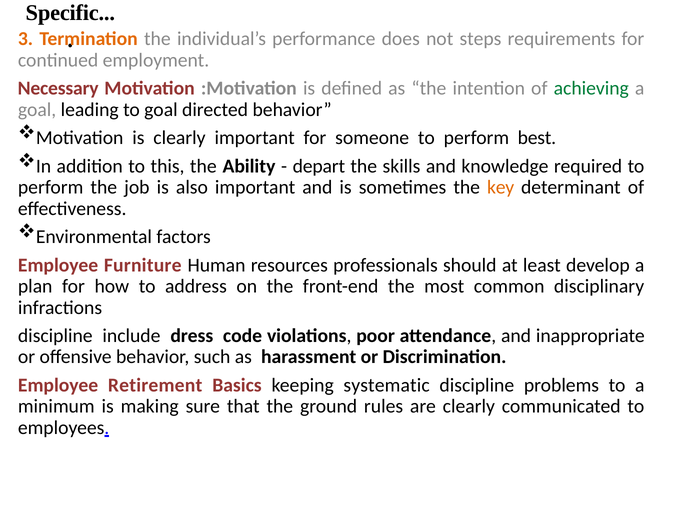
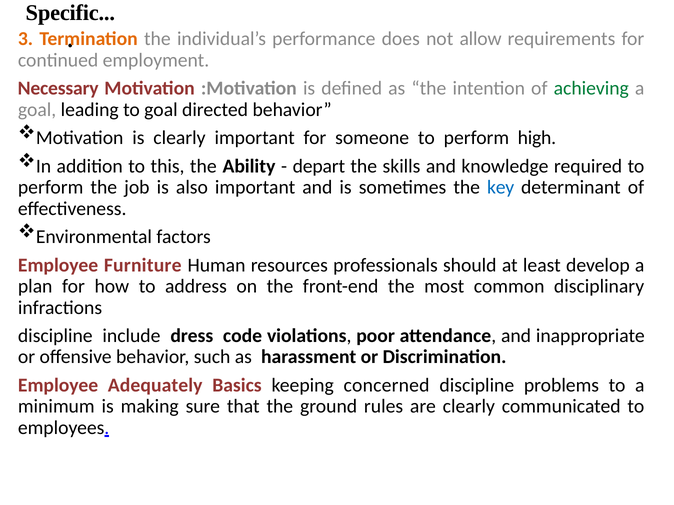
steps: steps -> allow
best: best -> high
key colour: orange -> blue
Retirement: Retirement -> Adequately
systematic: systematic -> concerned
